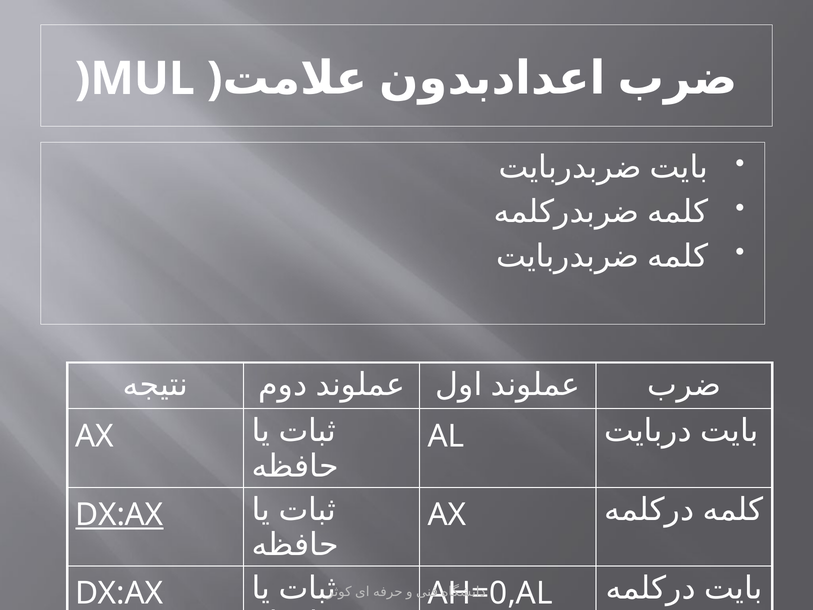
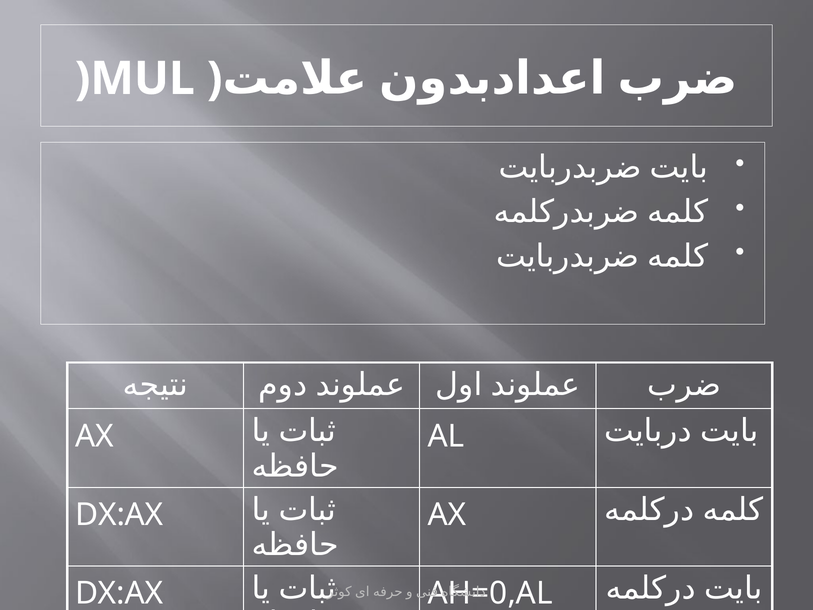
DX:AX at (119, 515) underline: present -> none
